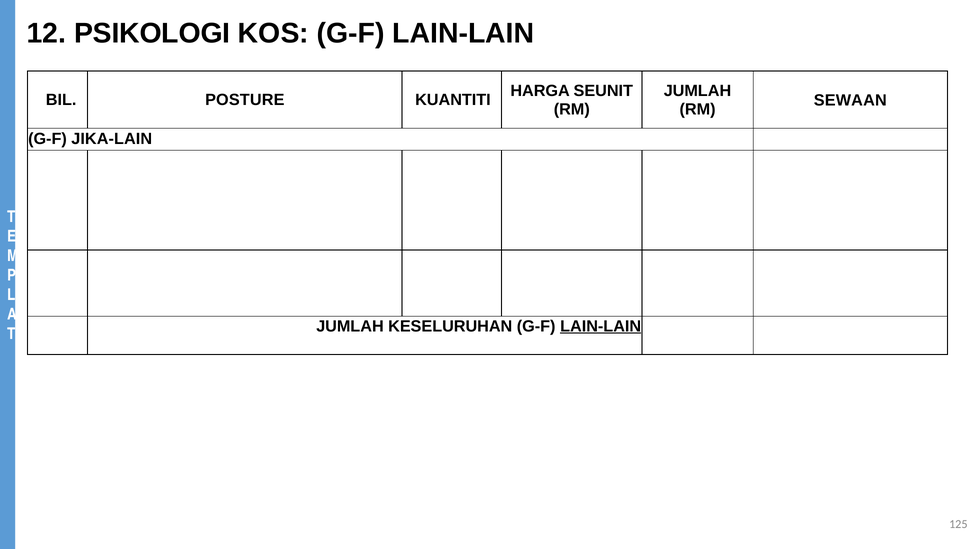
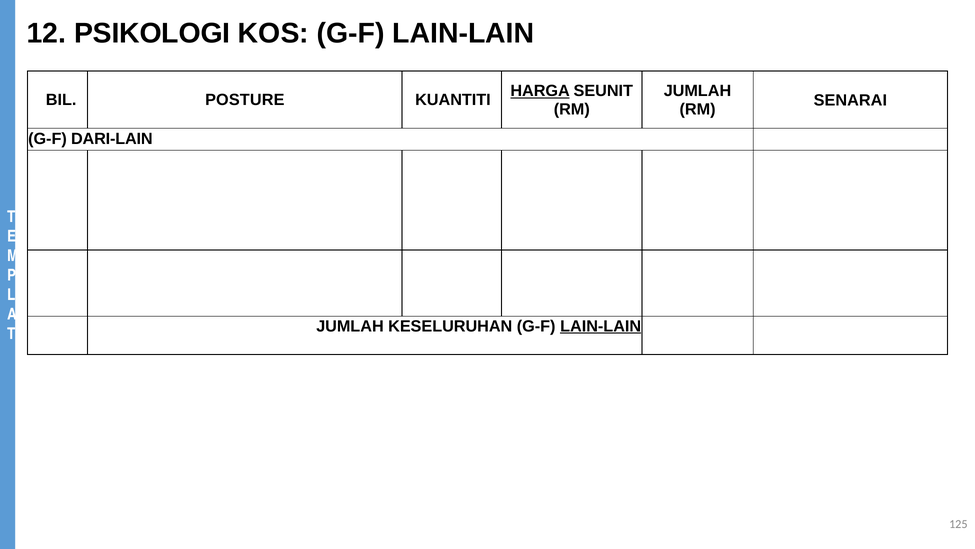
HARGA underline: none -> present
SEWAAN: SEWAAN -> SENARAI
JIKA-LAIN: JIKA-LAIN -> DARI-LAIN
